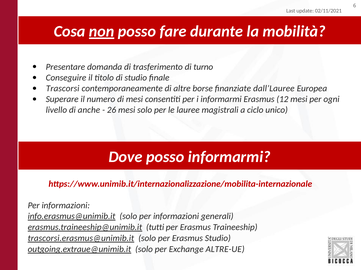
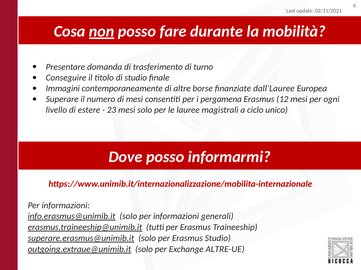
Trascorsi: Trascorsi -> Immagini
i informarmi: informarmi -> pergamena
anche: anche -> estere
26: 26 -> 23
trascorsi.erasmus@unimib.it: trascorsi.erasmus@unimib.it -> superare.erasmus@unimib.it
